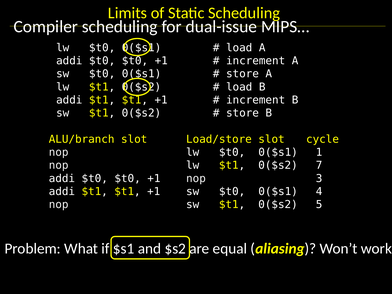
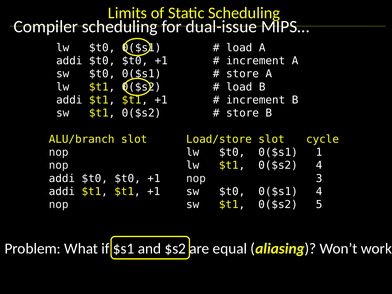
0($s2 7: 7 -> 4
